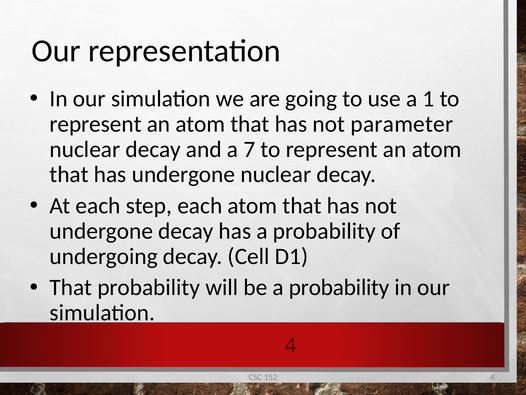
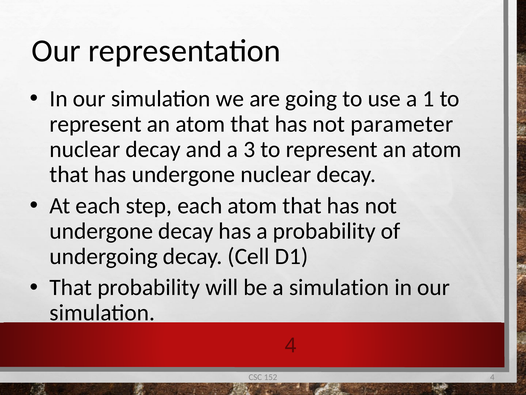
7: 7 -> 3
be a probability: probability -> simulation
